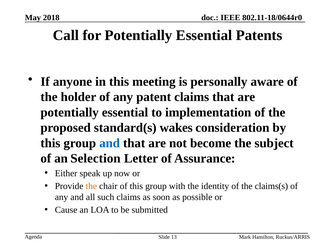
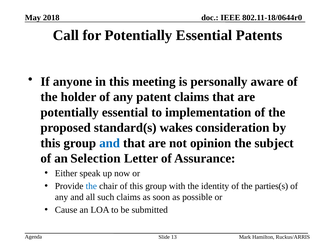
become: become -> opinion
the at (91, 186) colour: orange -> blue
claims(s: claims(s -> parties(s
